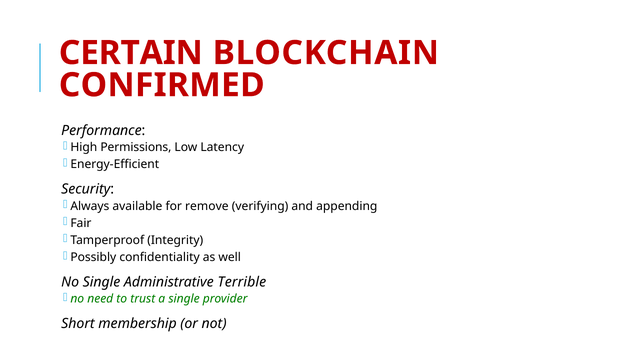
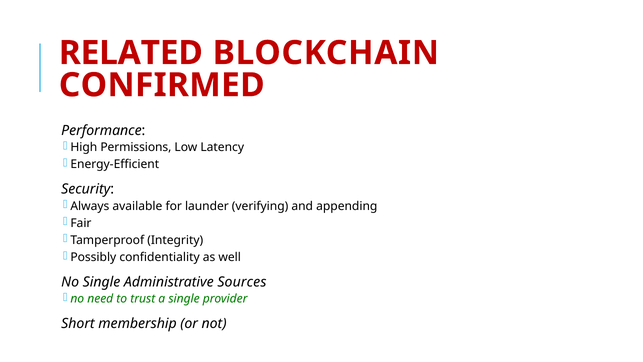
CERTAIN: CERTAIN -> RELATED
remove: remove -> launder
Terrible: Terrible -> Sources
